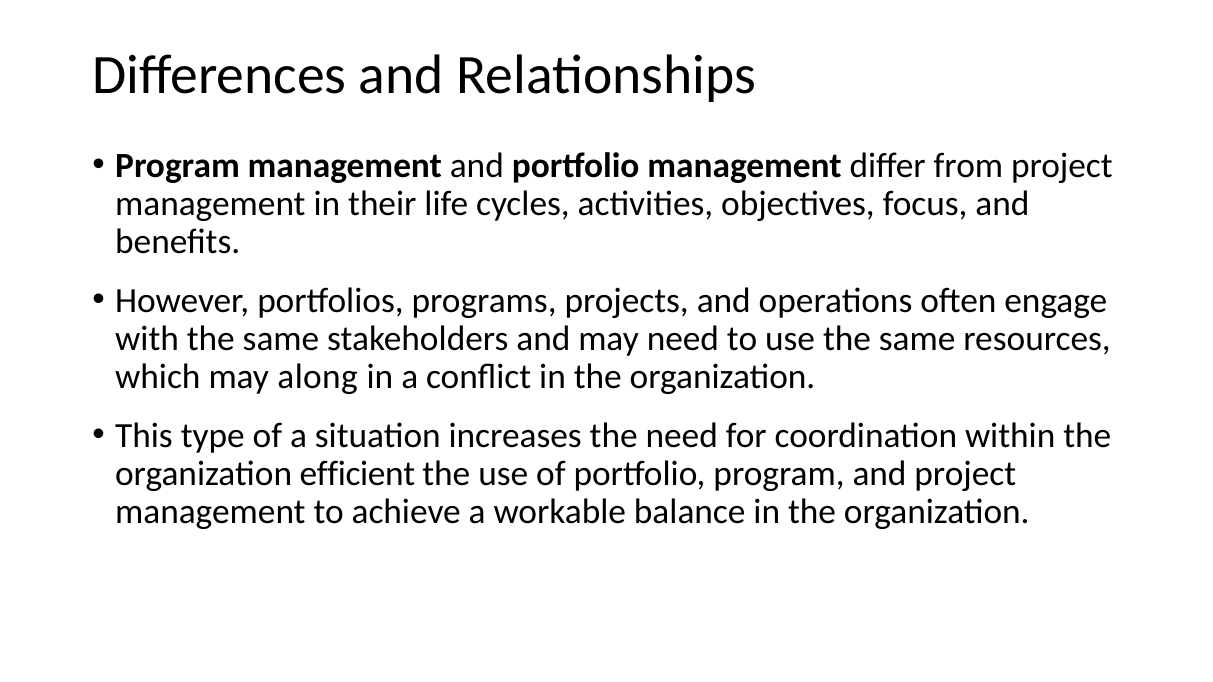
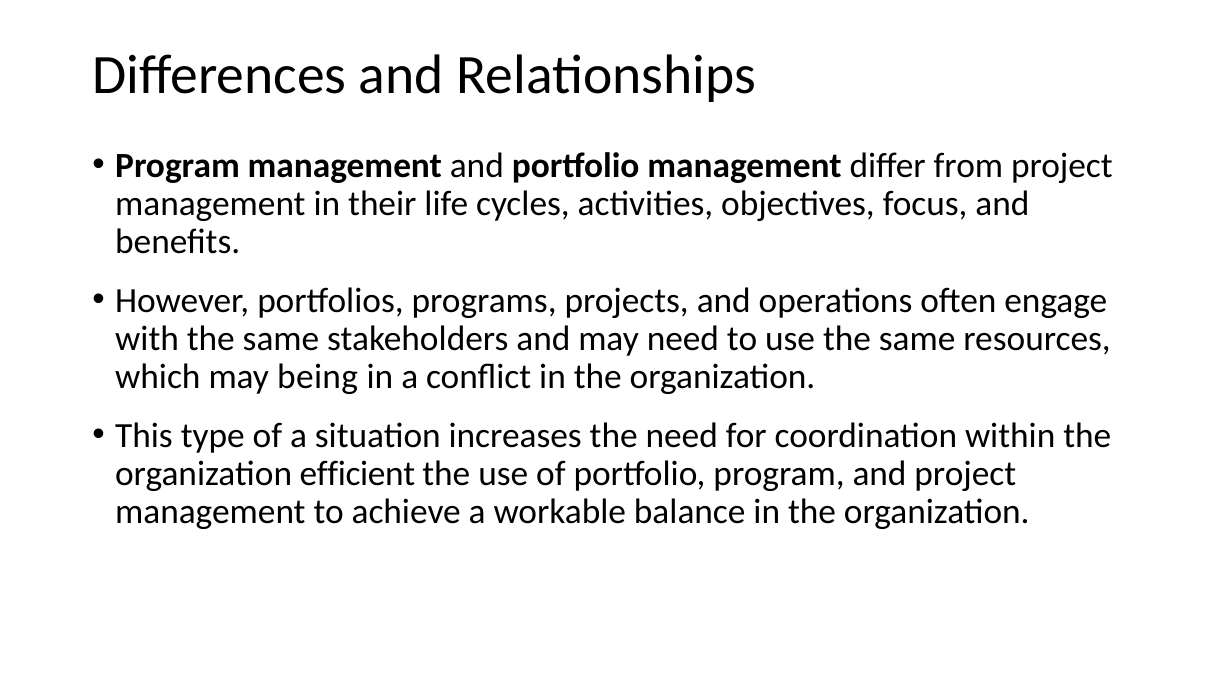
along: along -> being
